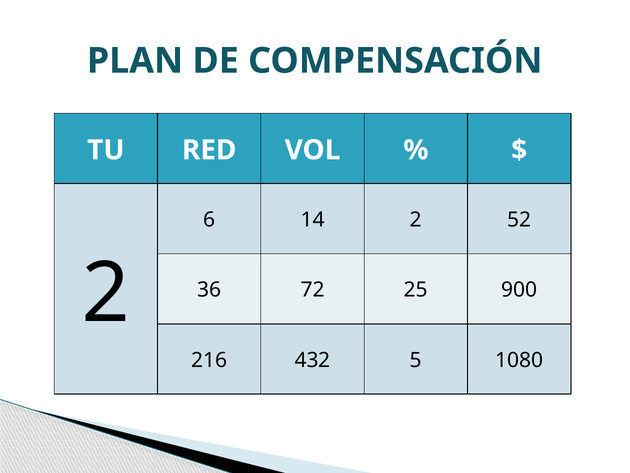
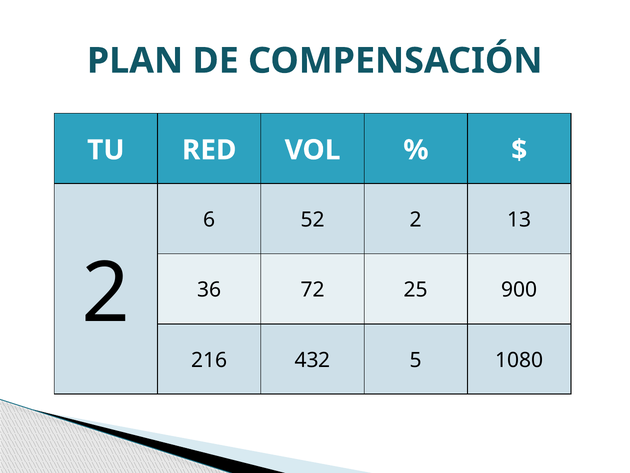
14: 14 -> 52
52: 52 -> 13
